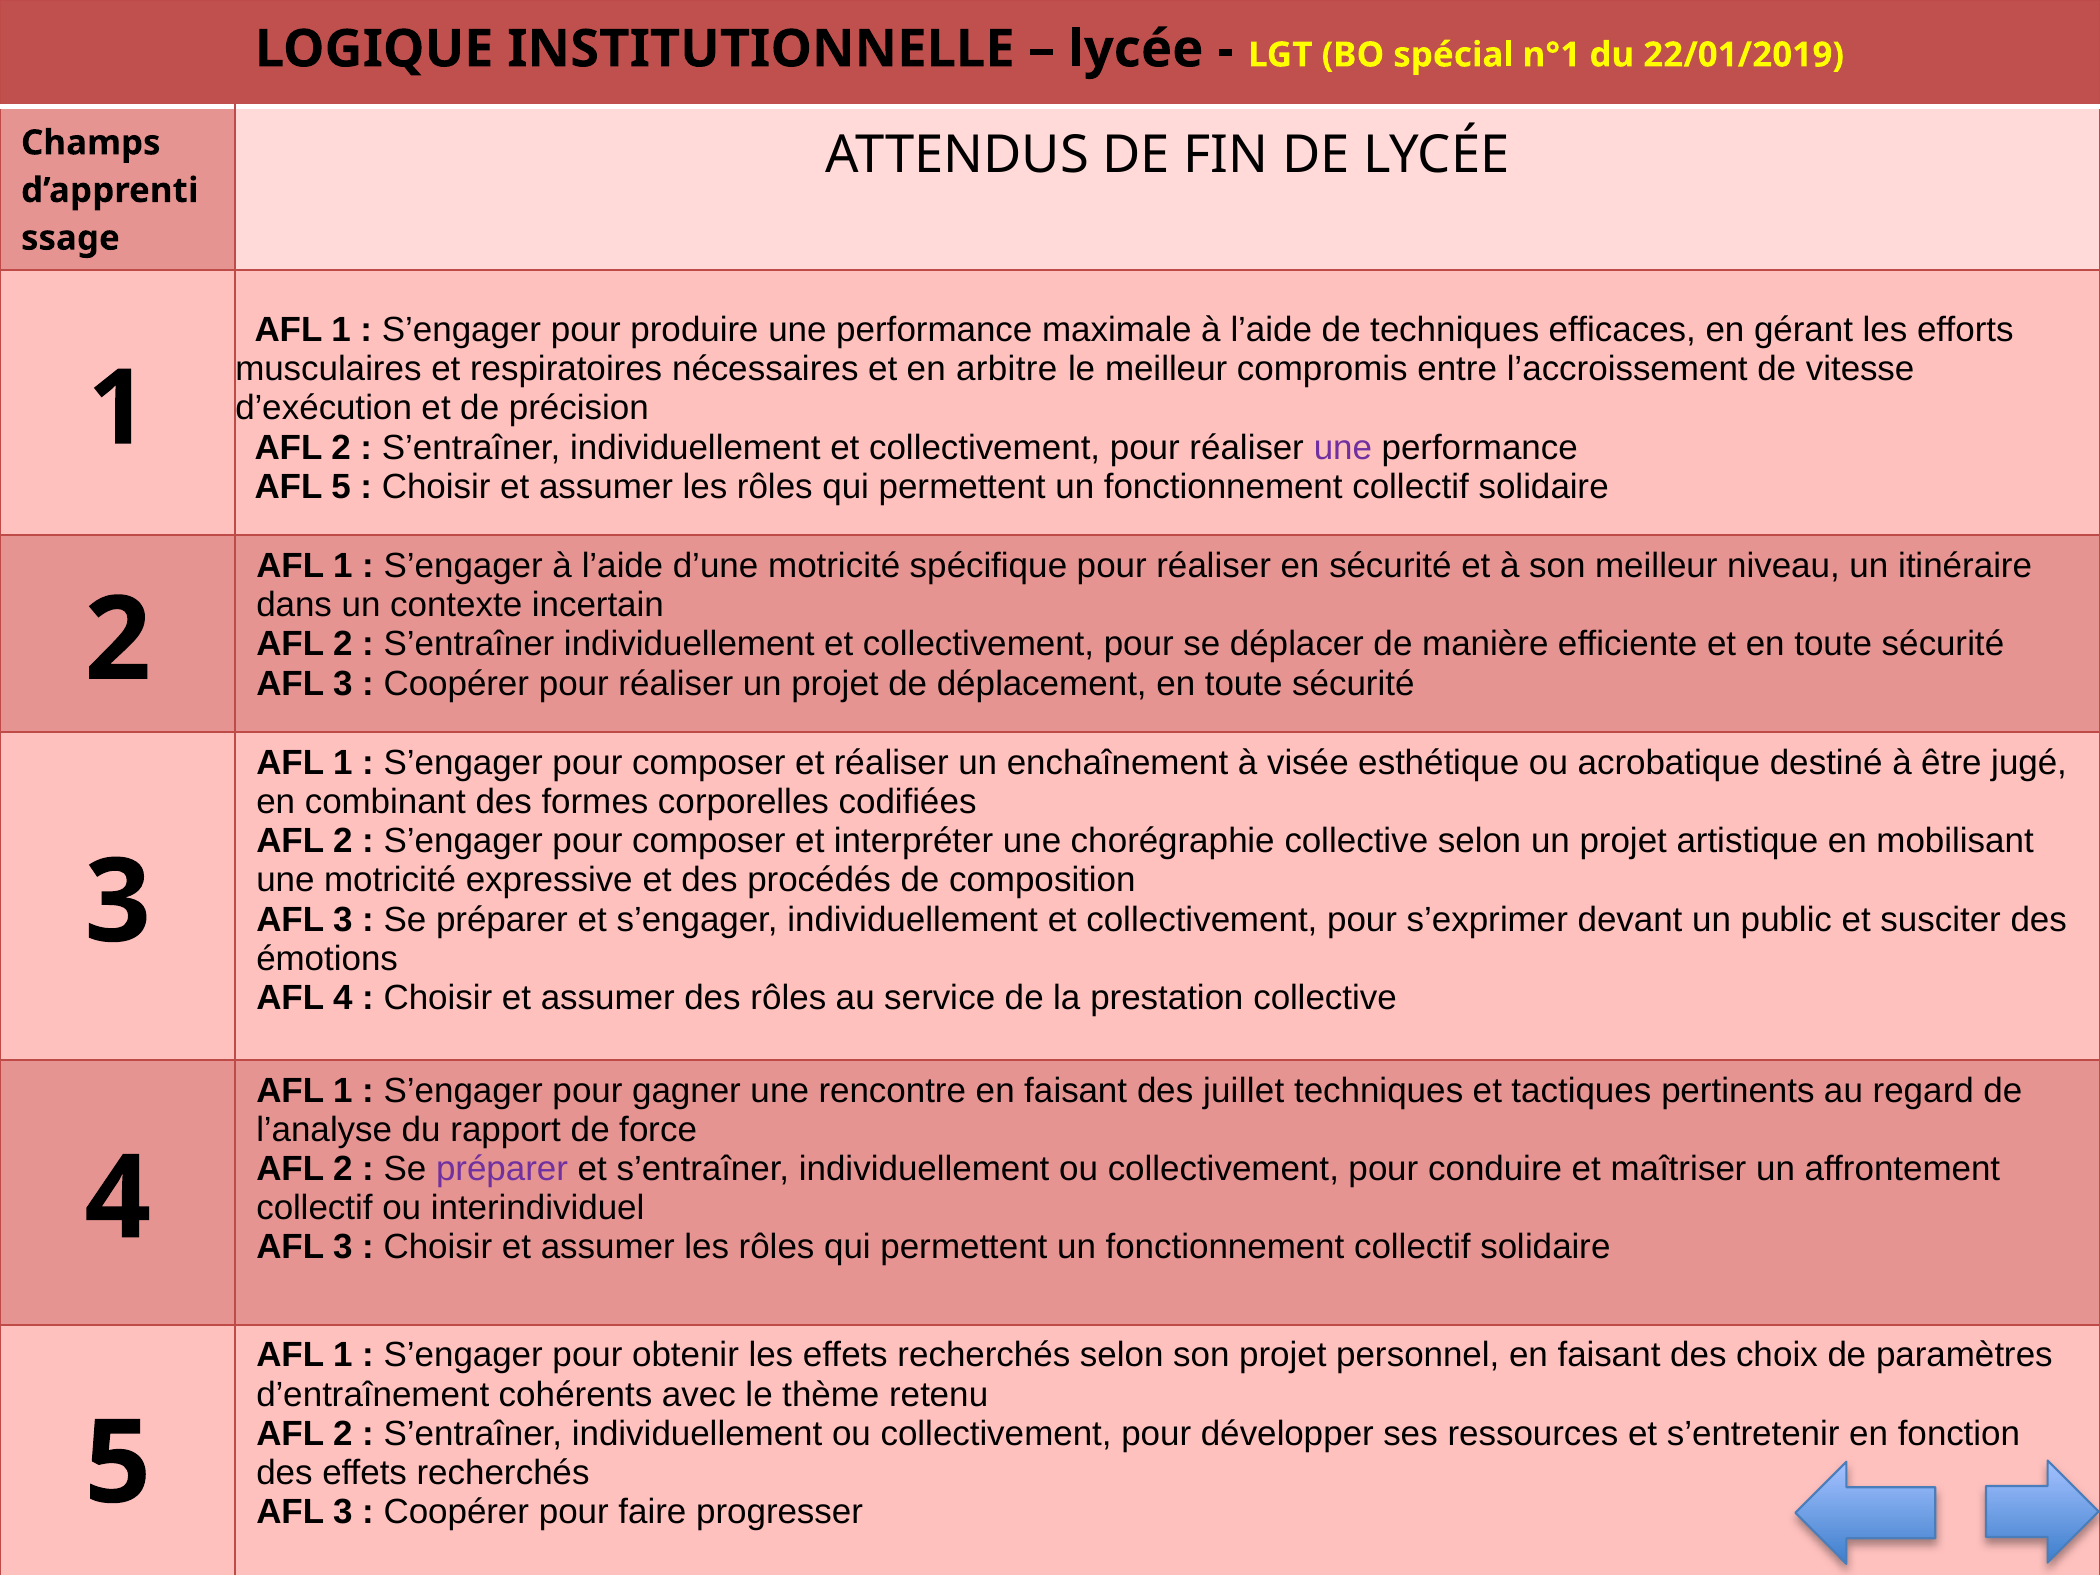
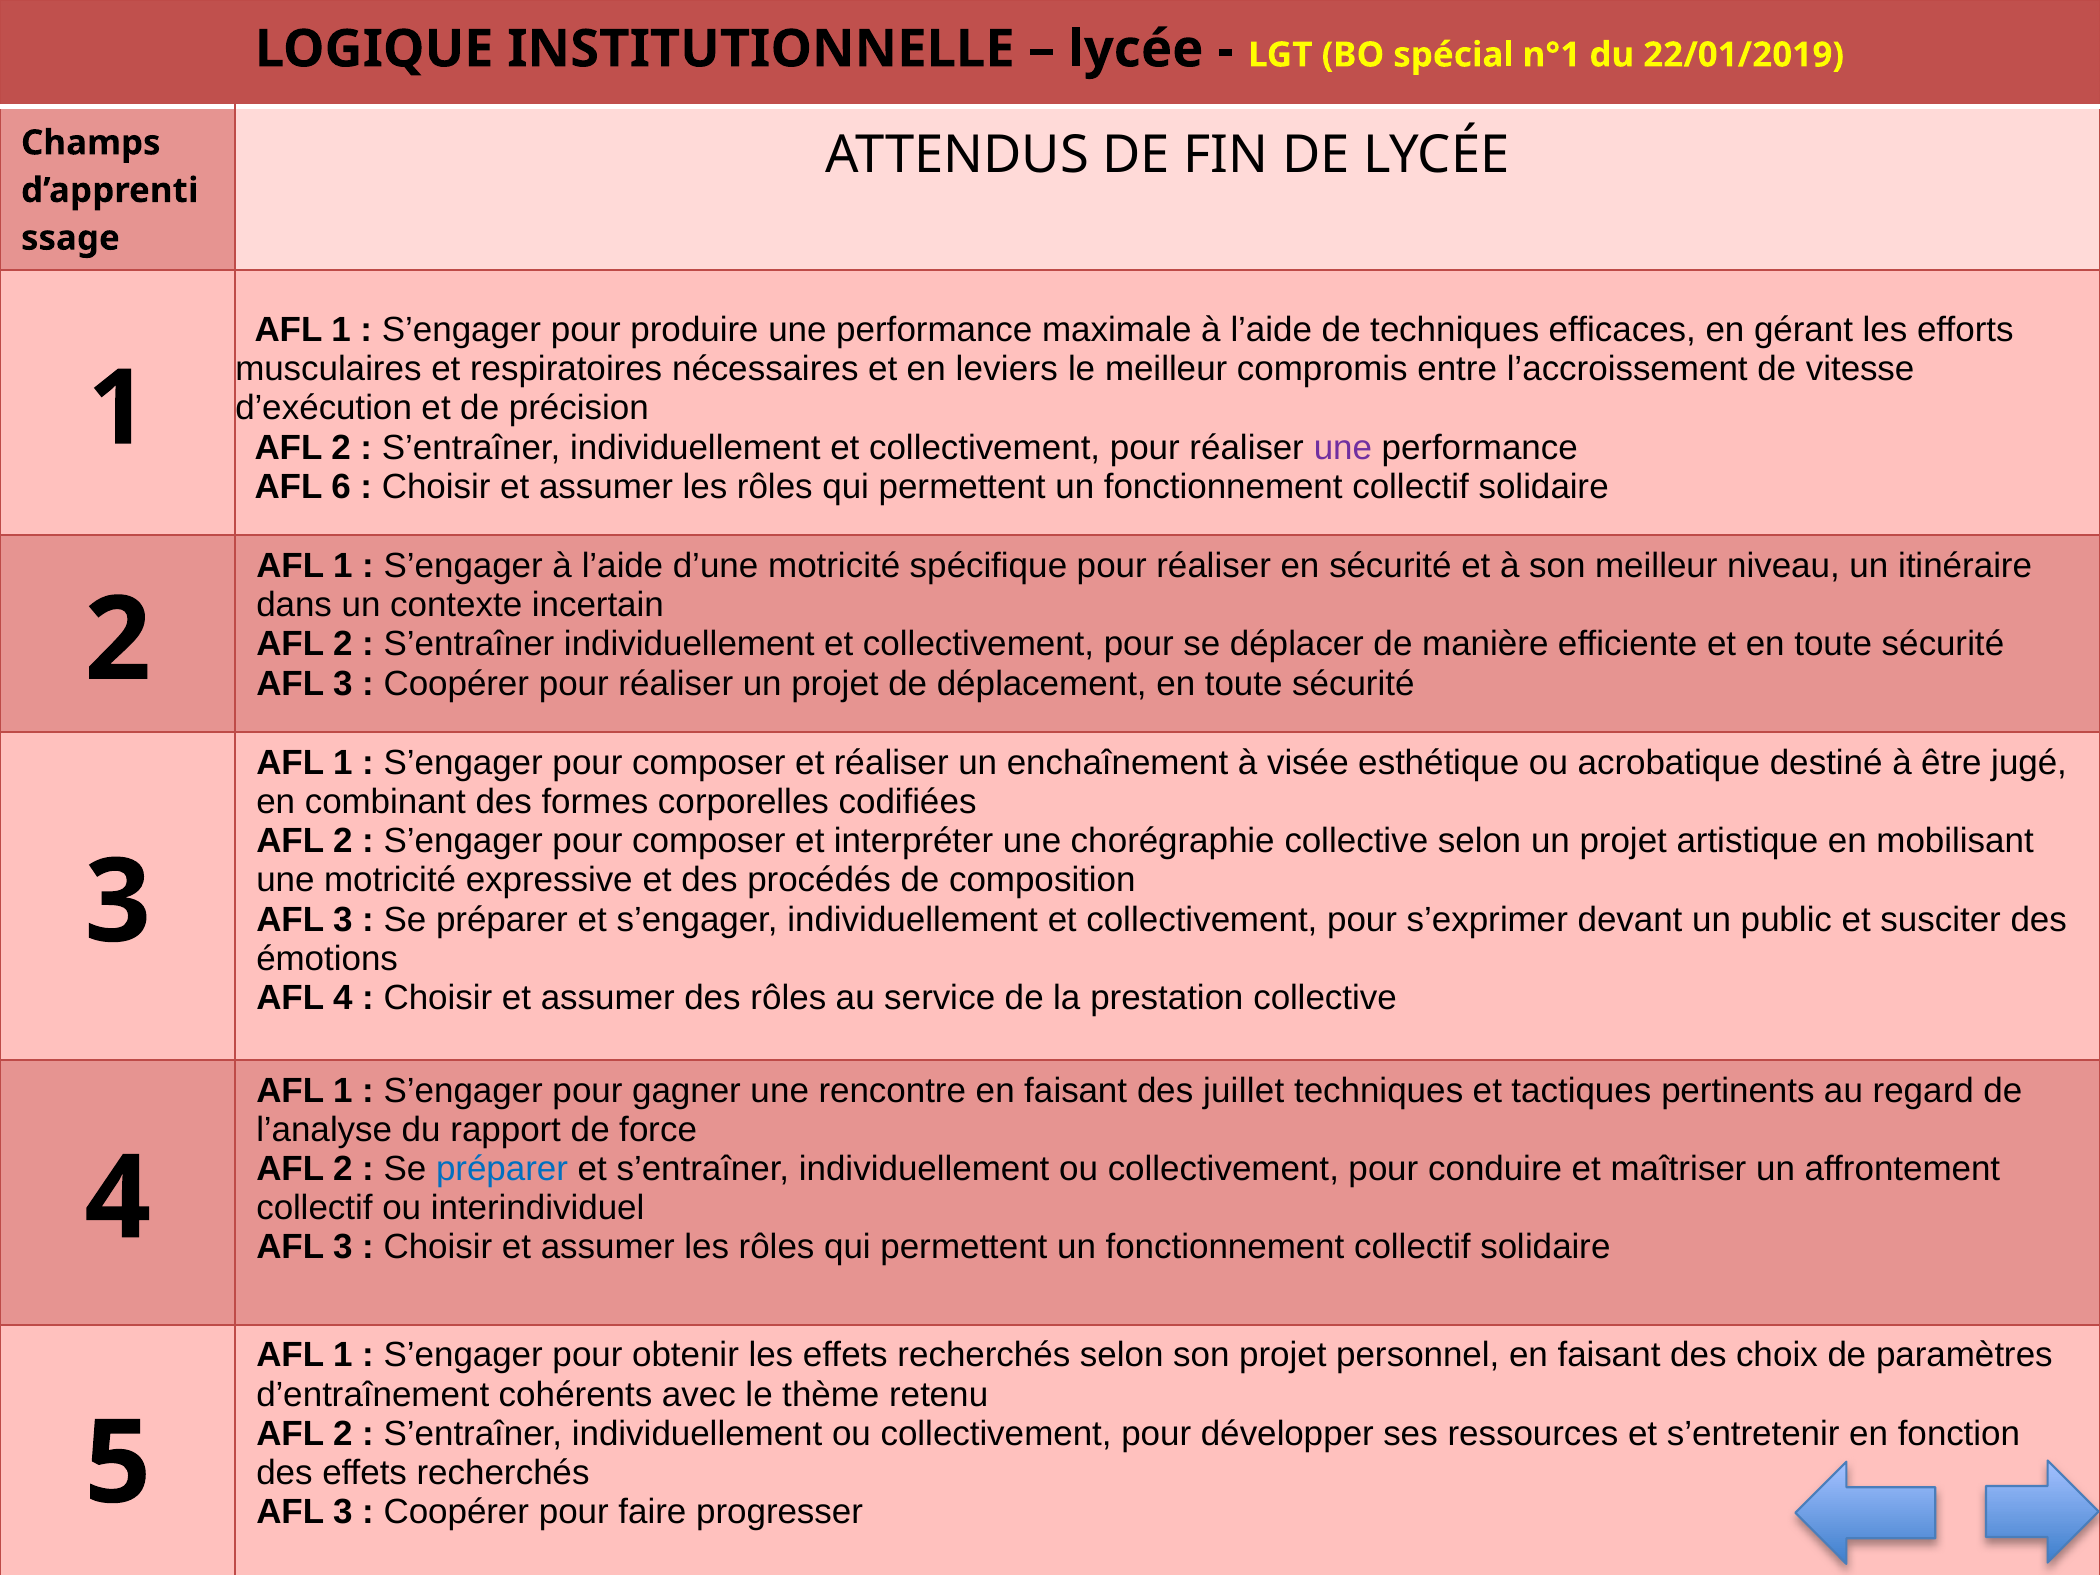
arbitre: arbitre -> leviers
AFL 5: 5 -> 6
préparer at (502, 1169) colour: purple -> blue
